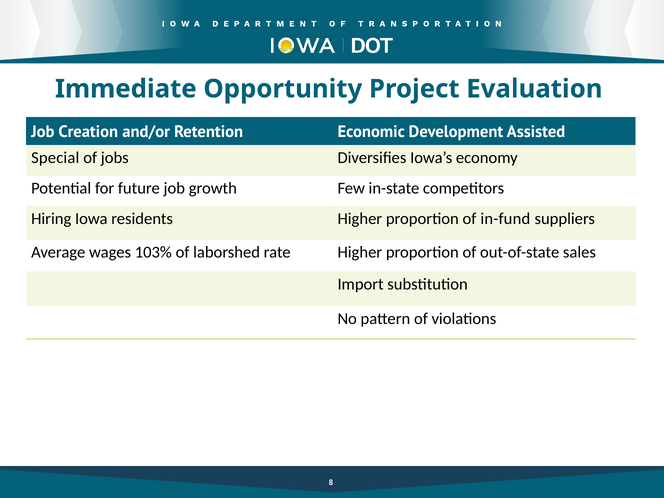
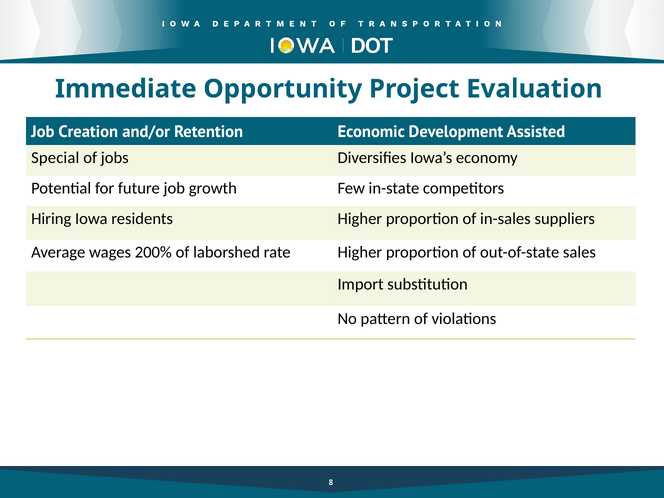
in-fund: in-fund -> in-sales
103%: 103% -> 200%
